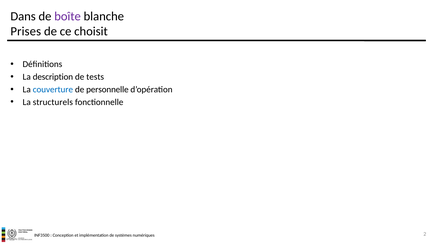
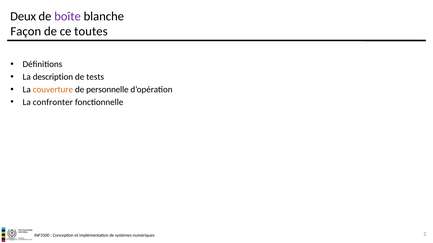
Dans: Dans -> Deux
Prises: Prises -> Façon
choisit: choisit -> toutes
couverture colour: blue -> orange
structurels: structurels -> confronter
